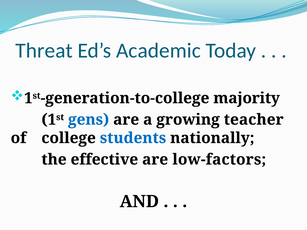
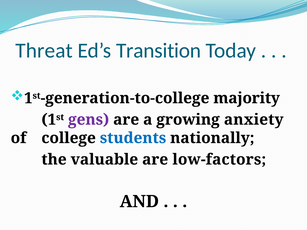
Academic: Academic -> Transition
gens colour: blue -> purple
teacher: teacher -> anxiety
effective: effective -> valuable
